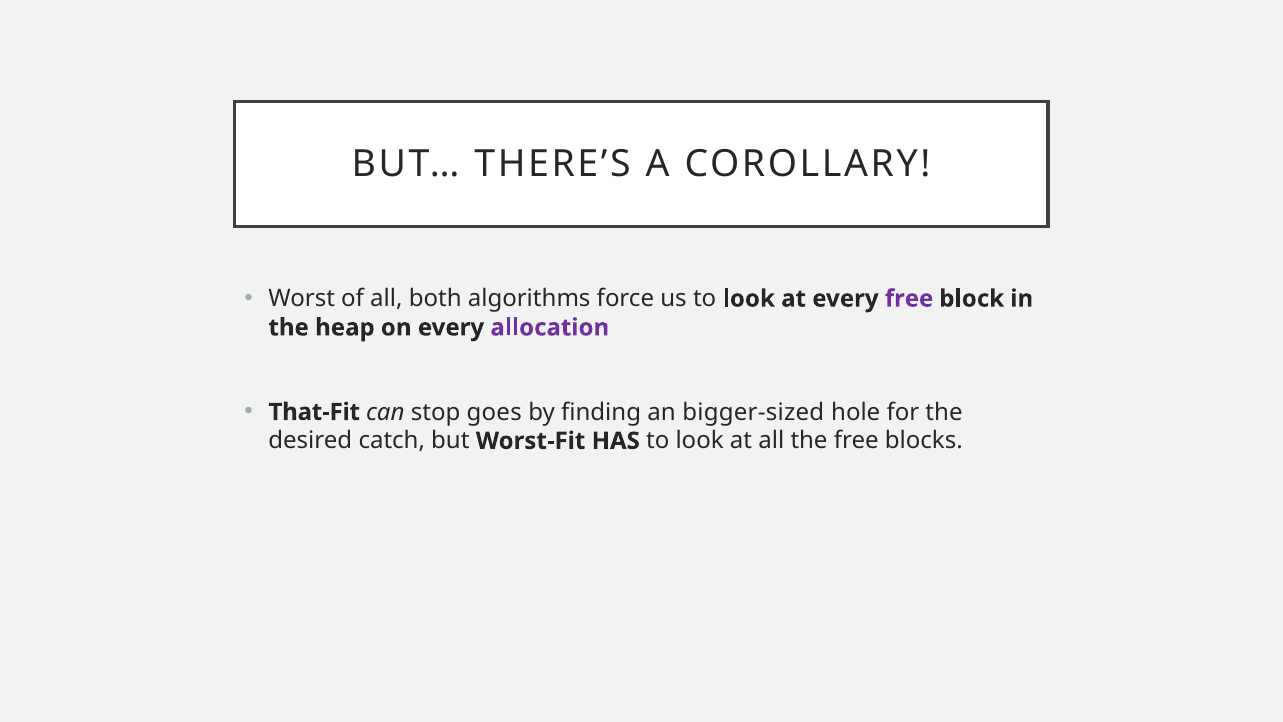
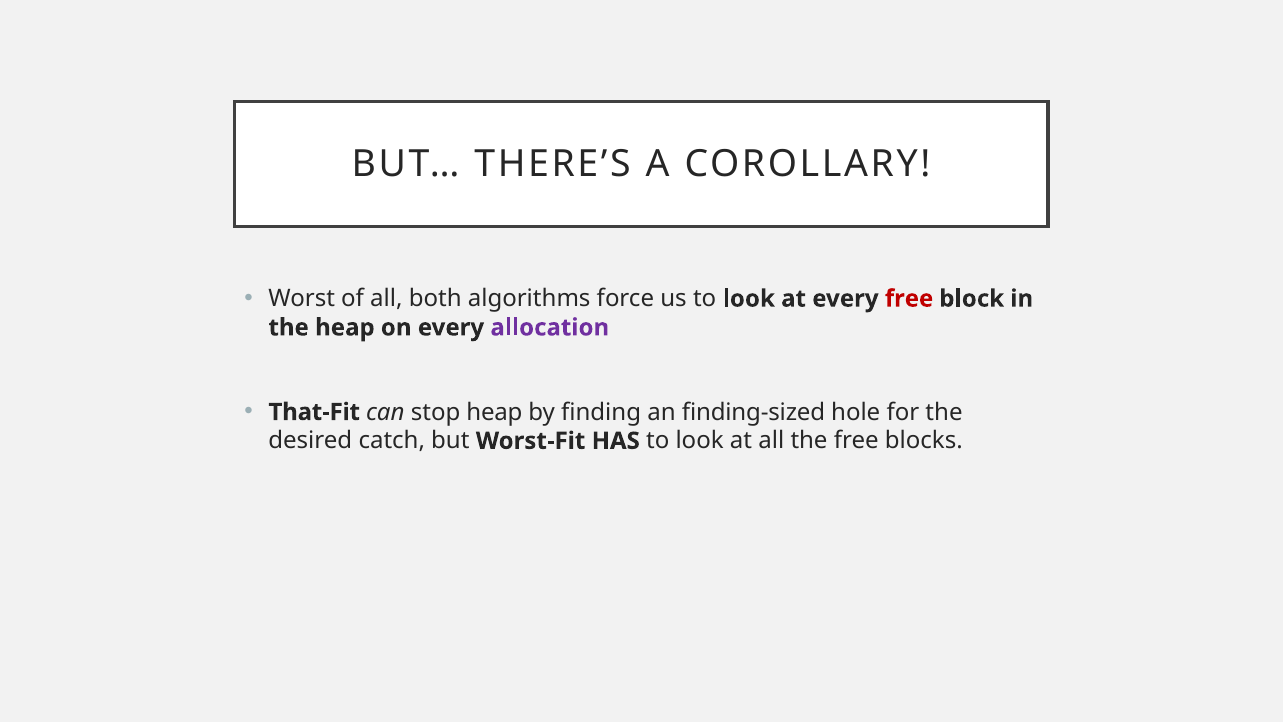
free at (909, 299) colour: purple -> red
stop goes: goes -> heap
bigger-sized: bigger-sized -> finding-sized
